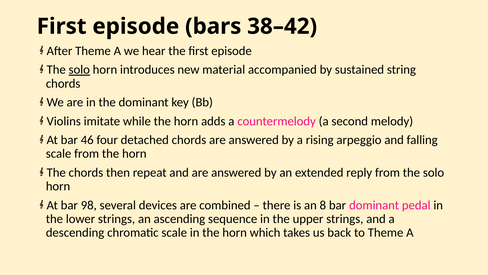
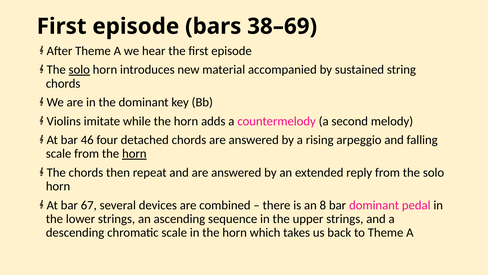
38–42: 38–42 -> 38–69
horn at (134, 153) underline: none -> present
98: 98 -> 67
